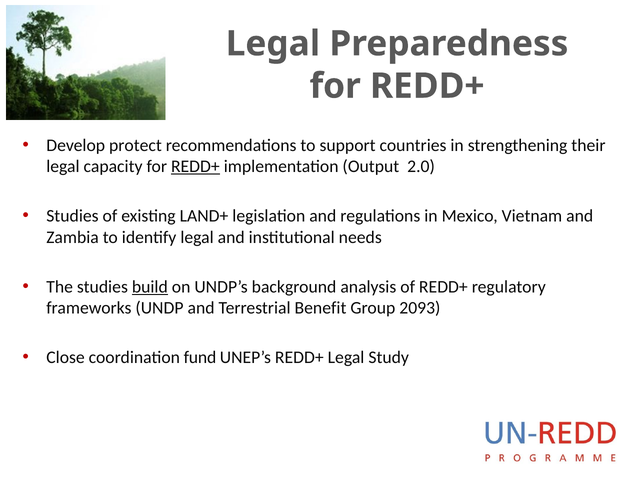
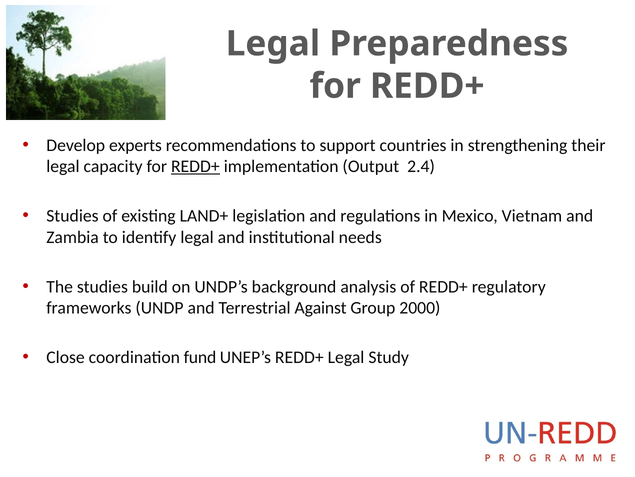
protect: protect -> experts
2.0: 2.0 -> 2.4
build underline: present -> none
Benefit: Benefit -> Against
2093: 2093 -> 2000
